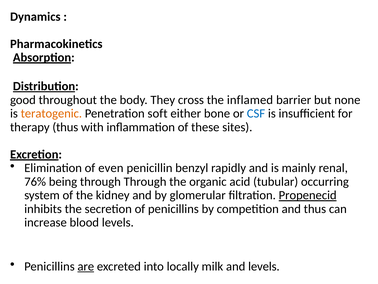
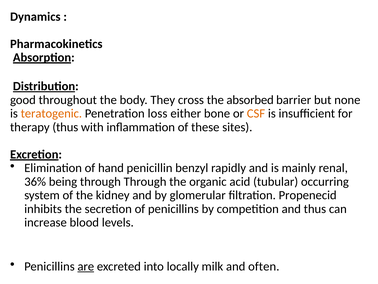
inflamed: inflamed -> absorbed
soft: soft -> loss
CSF colour: blue -> orange
even: even -> hand
76%: 76% -> 36%
Propenecid underline: present -> none
and levels: levels -> often
